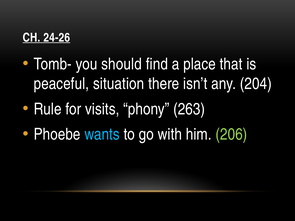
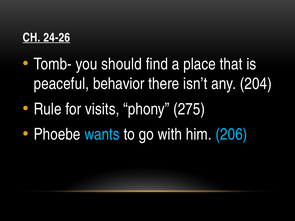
situation: situation -> behavior
263: 263 -> 275
206 colour: light green -> light blue
